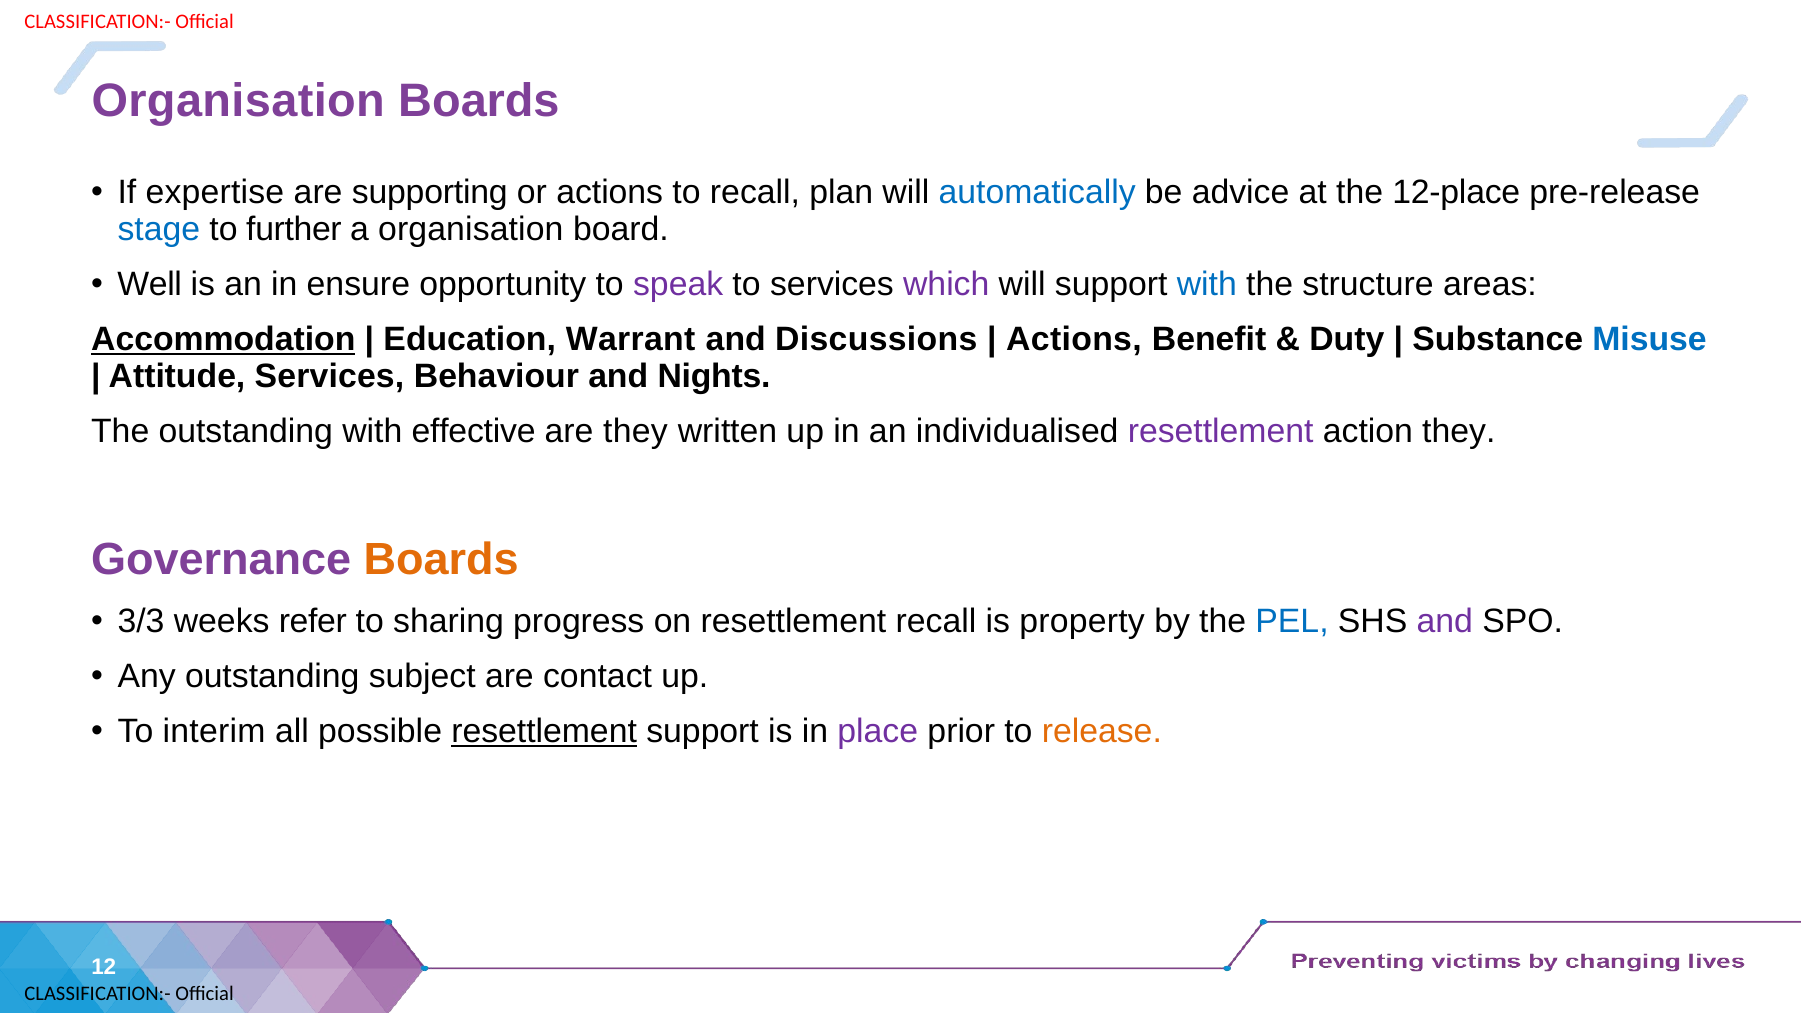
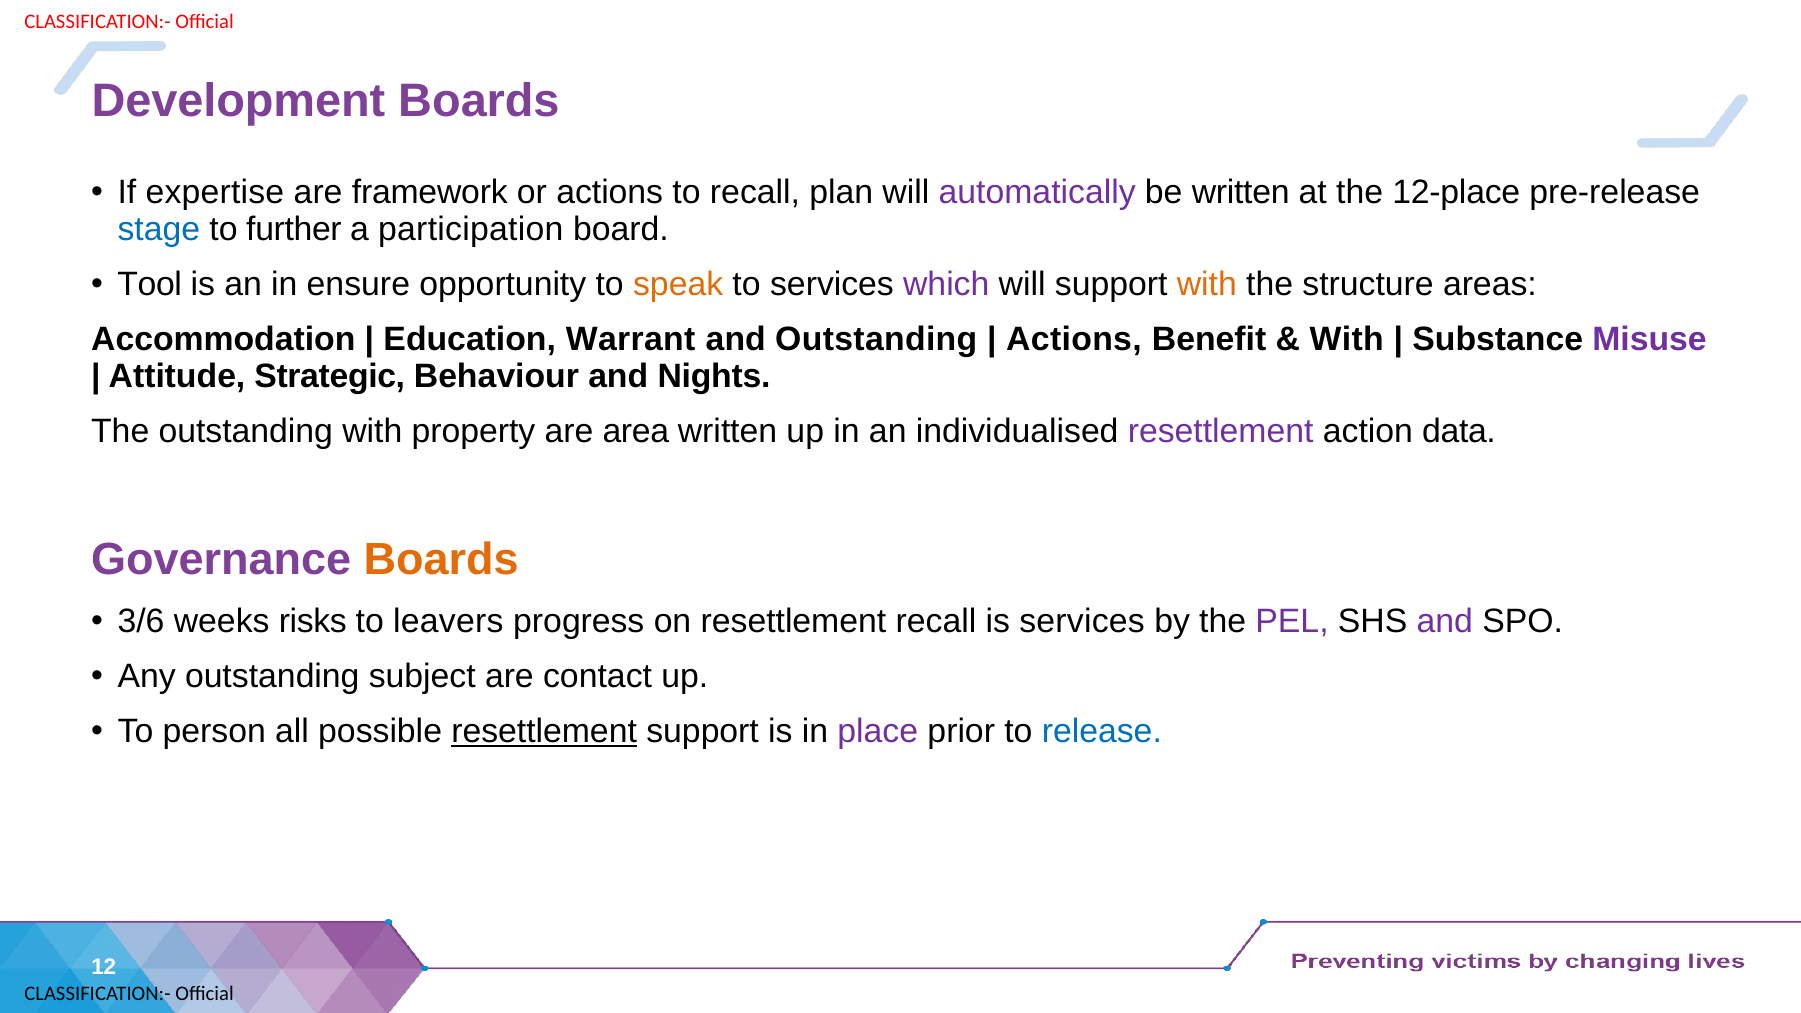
Organisation at (238, 101): Organisation -> Development
supporting: supporting -> framework
automatically colour: blue -> purple
be advice: advice -> written
a organisation: organisation -> participation
Well: Well -> Tool
speak colour: purple -> orange
with at (1207, 284) colour: blue -> orange
Accommodation underline: present -> none
and Discussions: Discussions -> Outstanding
Duty at (1347, 340): Duty -> With
Misuse colour: blue -> purple
Attitude Services: Services -> Strategic
effective: effective -> property
are they: they -> area
action they: they -> data
3/3: 3/3 -> 3/6
refer: refer -> risks
sharing: sharing -> leavers
is property: property -> services
PEL colour: blue -> purple
interim: interim -> person
release colour: orange -> blue
